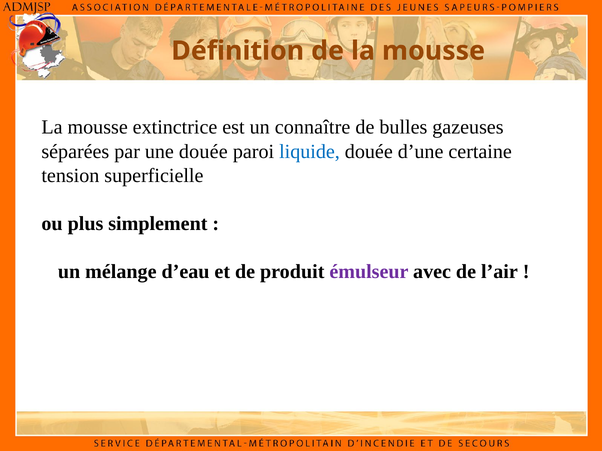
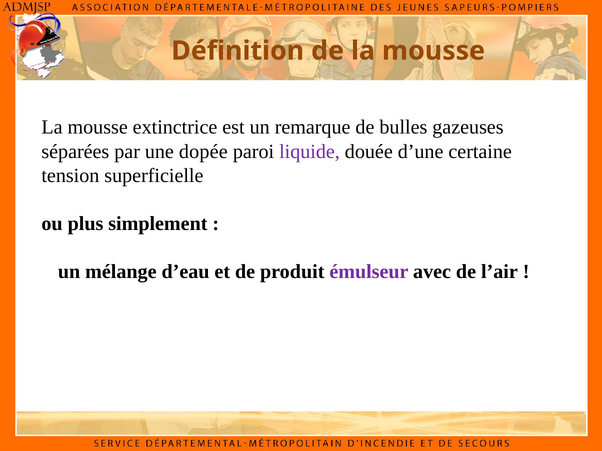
connaître: connaître -> remarque
une douée: douée -> dopée
liquide colour: blue -> purple
